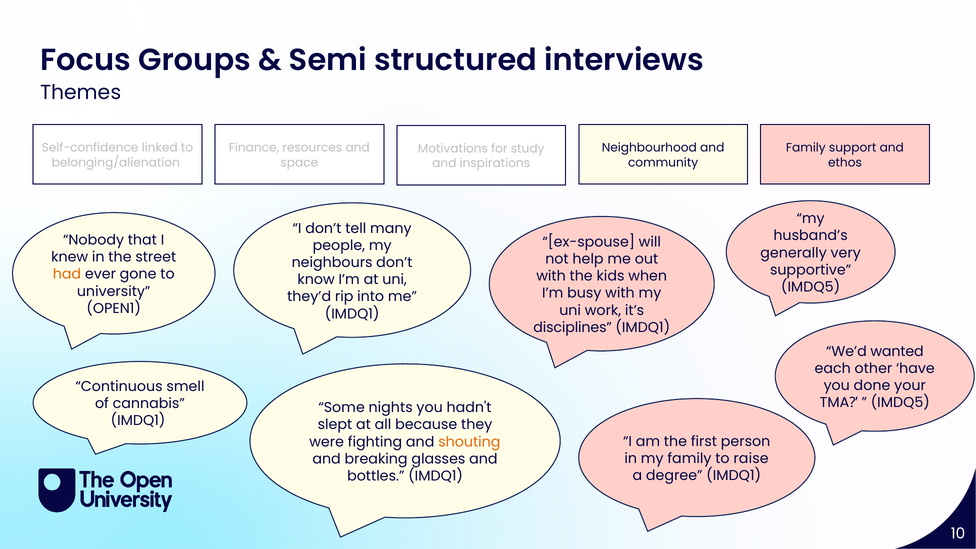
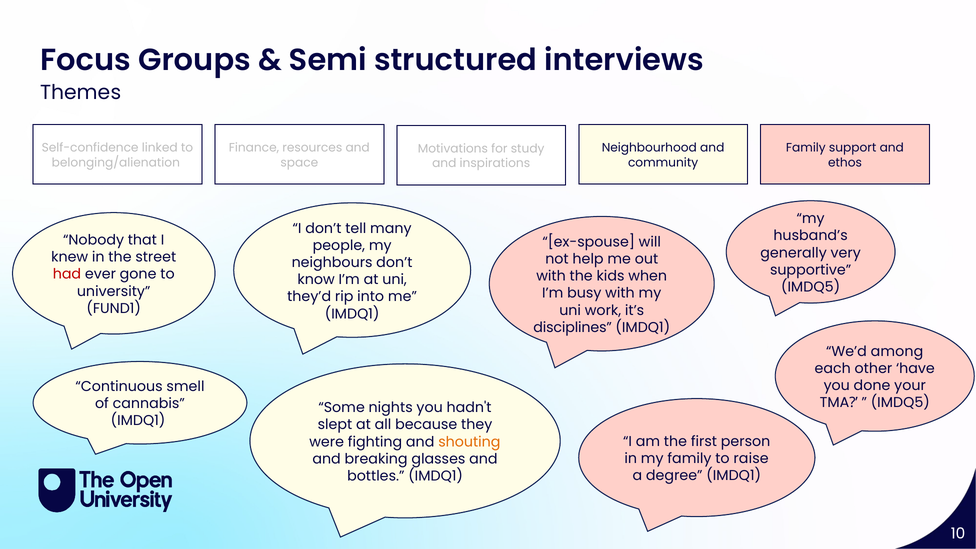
had colour: orange -> red
OPEN1: OPEN1 -> FUND1
wanted: wanted -> among
